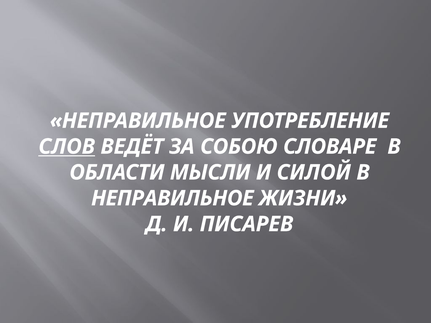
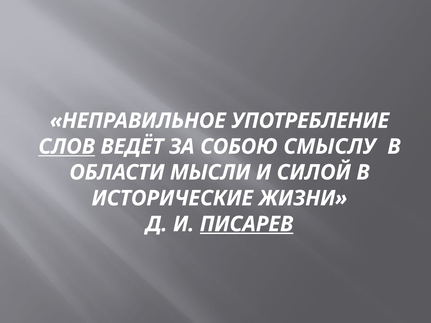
СЛОВАРЕ: СЛОВАРЕ -> СМЫСЛУ
НЕПРАВИЛЬНОЕ at (172, 198): НЕПРАВИЛЬНОЕ -> ИСТОРИЧЕСКИЕ
ПИСАРЕВ underline: none -> present
